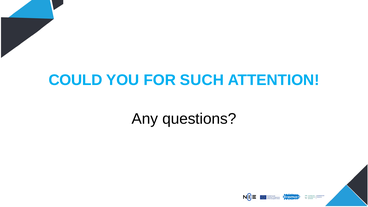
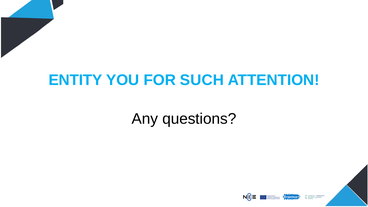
COULD: COULD -> ENTITY
